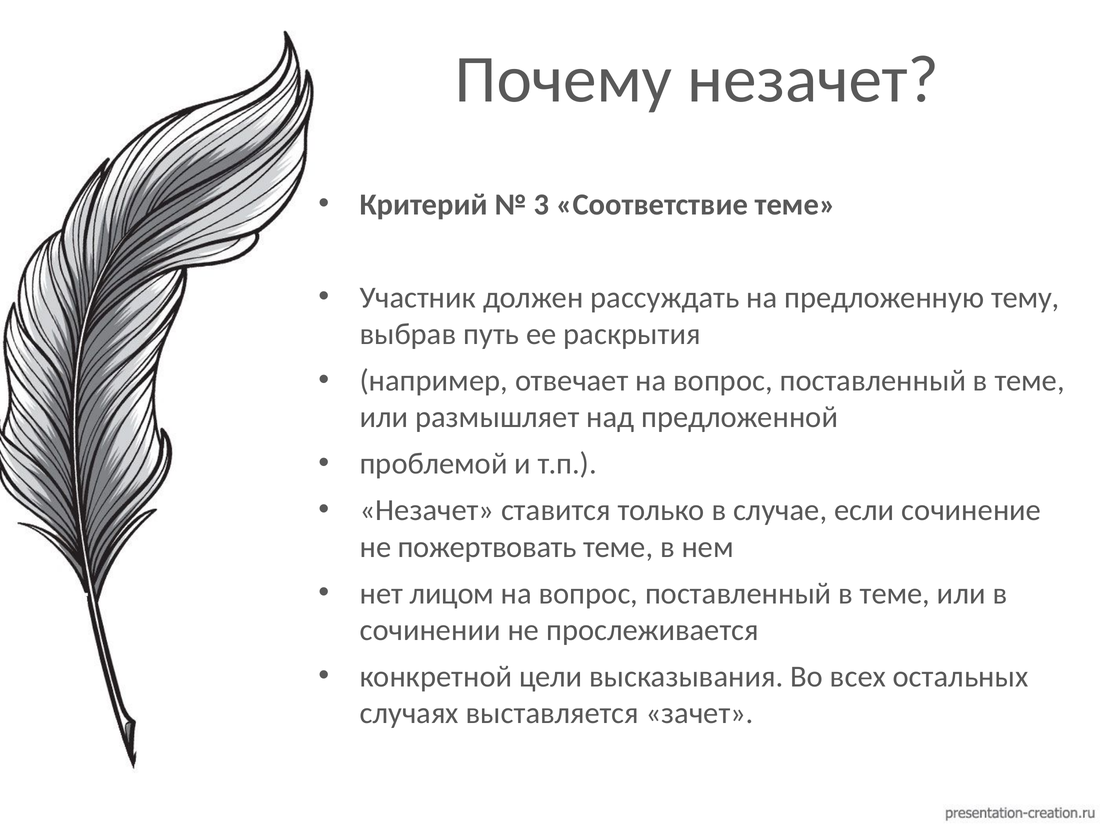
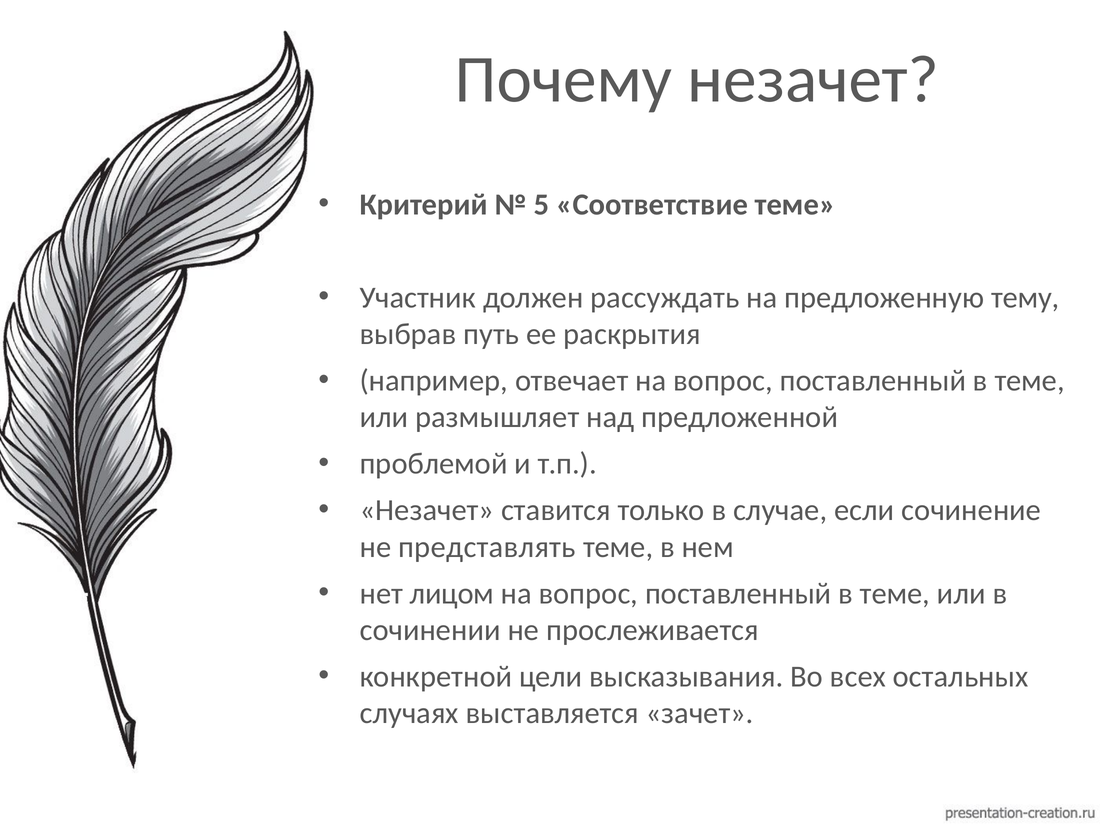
3: 3 -> 5
пожертвовать: пожертвовать -> представлять
